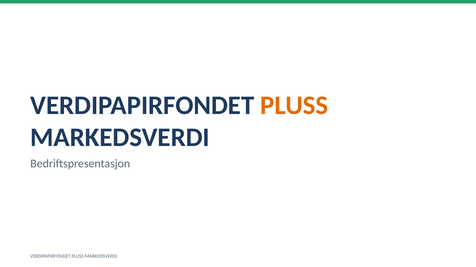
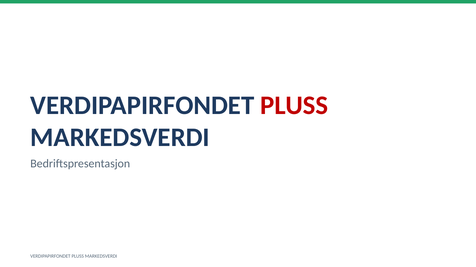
PLUSS at (294, 106) colour: orange -> red
